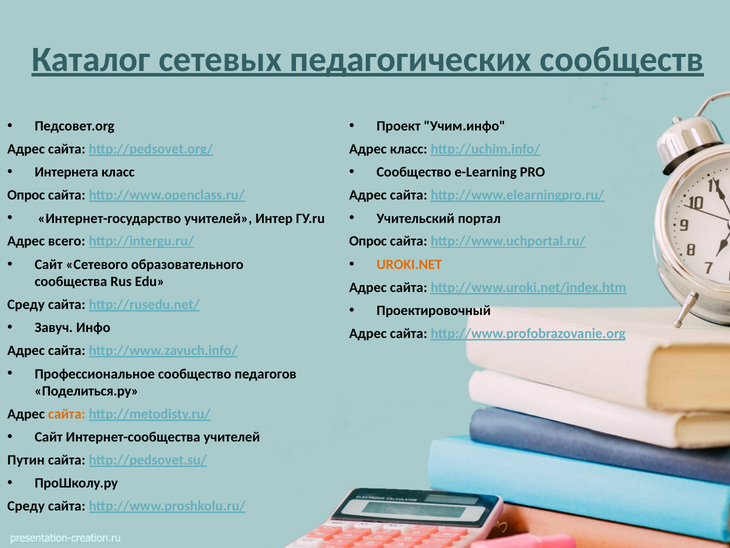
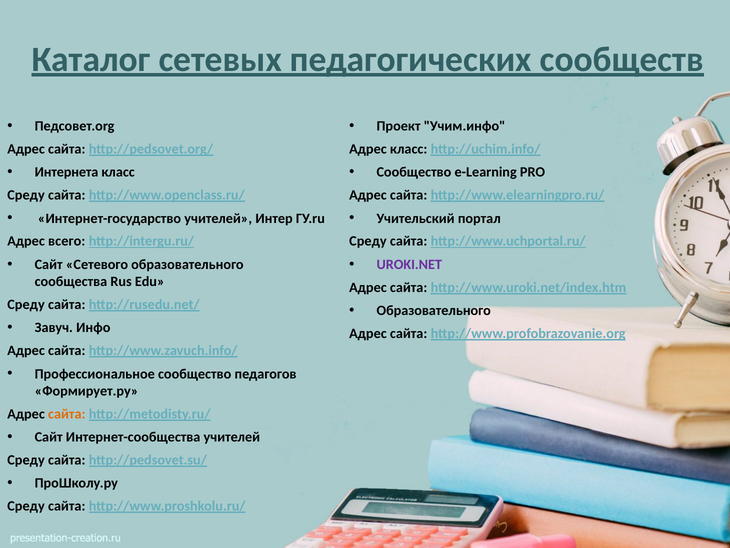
Опрос at (26, 195): Опрос -> Среду
Опрос at (368, 241): Опрос -> Среду
UROKI.NET colour: orange -> purple
Проектировочный at (434, 310): Проектировочный -> Образовательного
Поделиться.ру: Поделиться.ру -> Формирует.ру
Путин at (26, 460): Путин -> Среду
